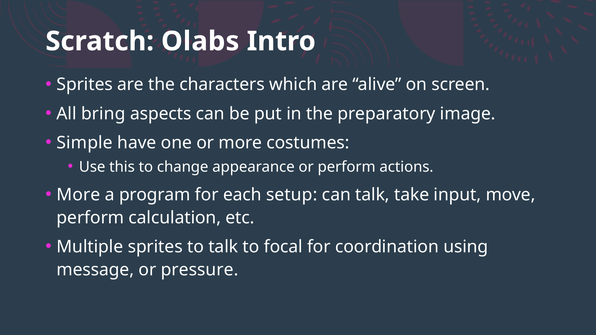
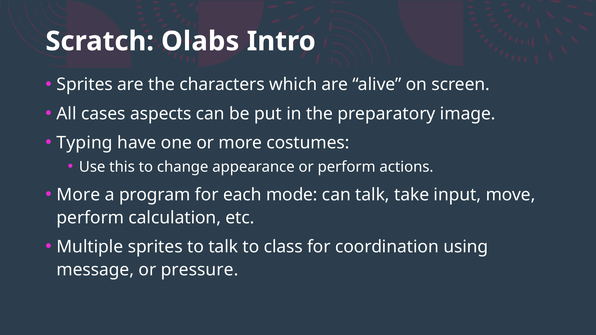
bring: bring -> cases
Simple: Simple -> Typing
setup: setup -> mode
focal: focal -> class
